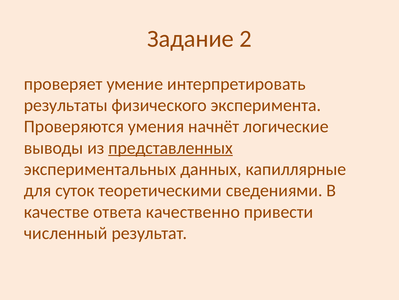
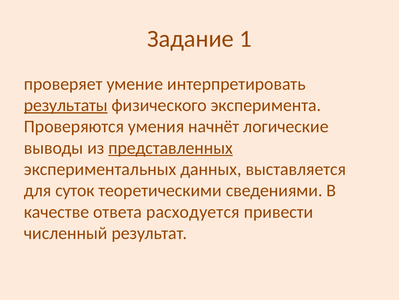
2: 2 -> 1
результаты underline: none -> present
капиллярные: капиллярные -> выставляется
качественно: качественно -> расходуется
